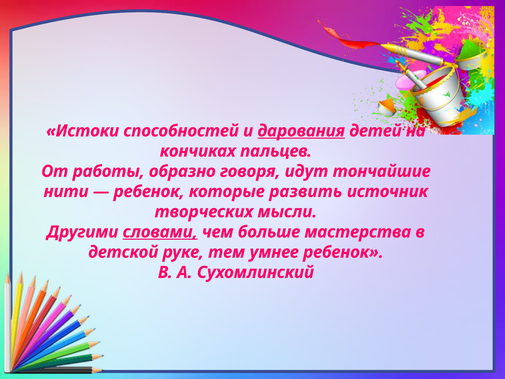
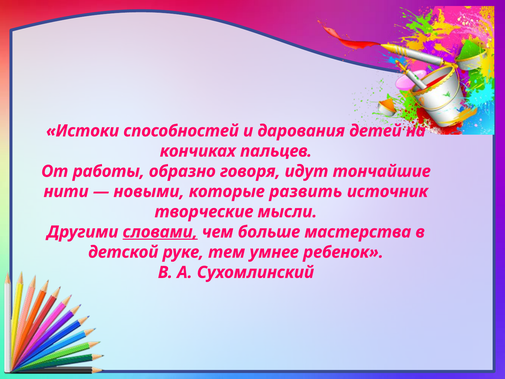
дарования underline: present -> none
ребенок at (149, 191): ребенок -> новыми
творческих: творческих -> творческие
